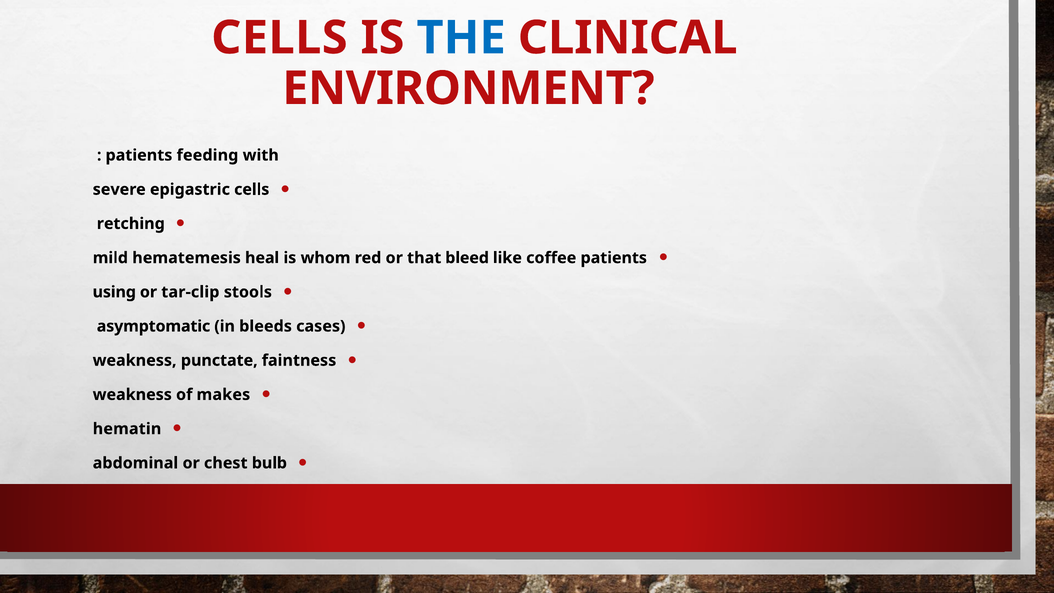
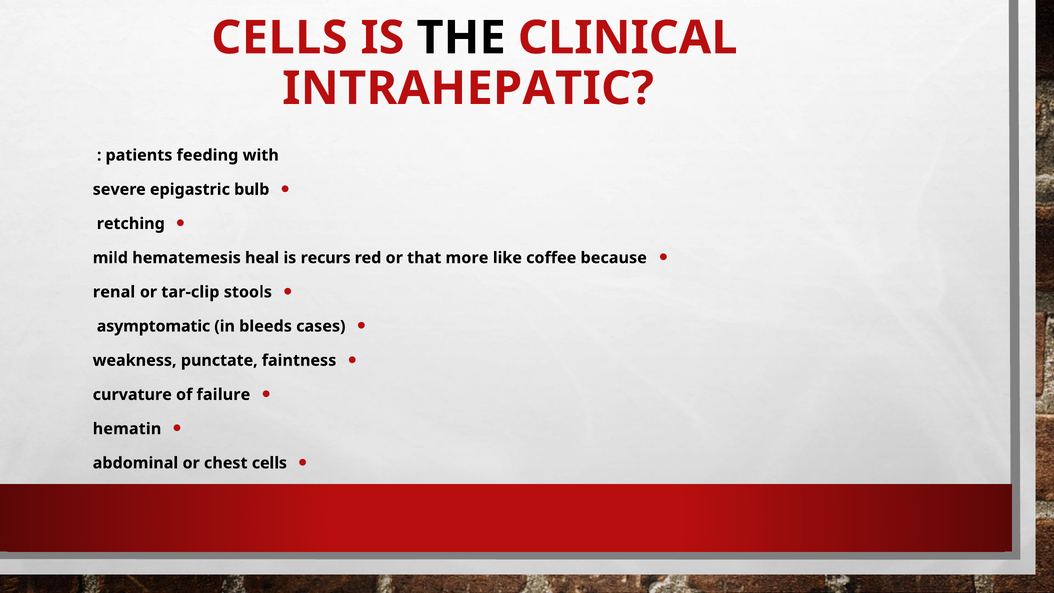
THE colour: blue -> black
ENVIRONMENT: ENVIRONMENT -> INTRAHEPATIC
epigastric cells: cells -> bulb
whom: whom -> recurs
bleed: bleed -> more
coffee patients: patients -> because
using: using -> renal
weakness at (132, 395): weakness -> curvature
makes: makes -> failure
chest bulb: bulb -> cells
